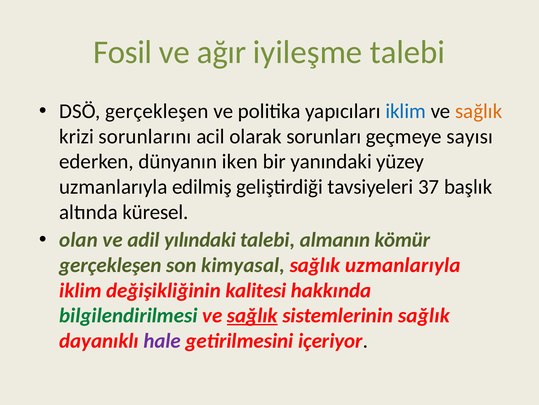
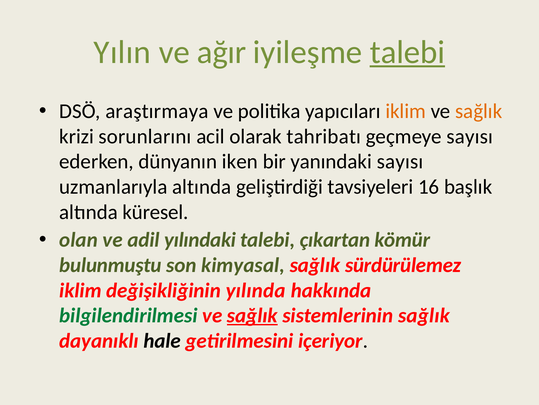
Fosil: Fosil -> Yılın
talebi at (407, 52) underline: none -> present
DSÖ gerçekleşen: gerçekleşen -> araştırmaya
iklim at (406, 111) colour: blue -> orange
sorunları: sorunları -> tahribatı
yanındaki yüzey: yüzey -> sayısı
uzmanlarıyla edilmiş: edilmiş -> altında
37: 37 -> 16
almanın: almanın -> çıkartan
gerçekleşen at (110, 265): gerçekleşen -> bulunmuştu
sağlık uzmanlarıyla: uzmanlarıyla -> sürdürülemez
kalitesi: kalitesi -> yılında
hale colour: purple -> black
